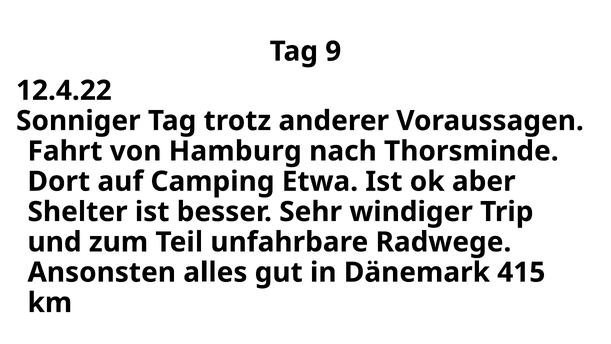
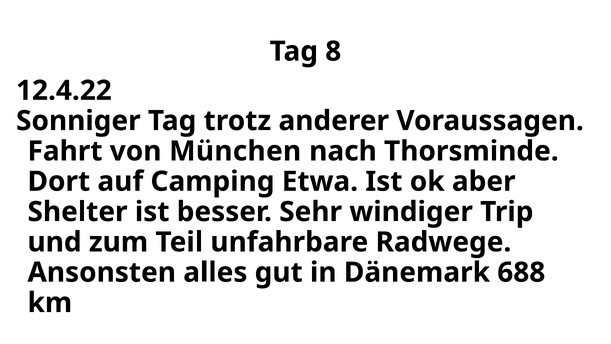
9: 9 -> 8
Hamburg: Hamburg -> München
415: 415 -> 688
